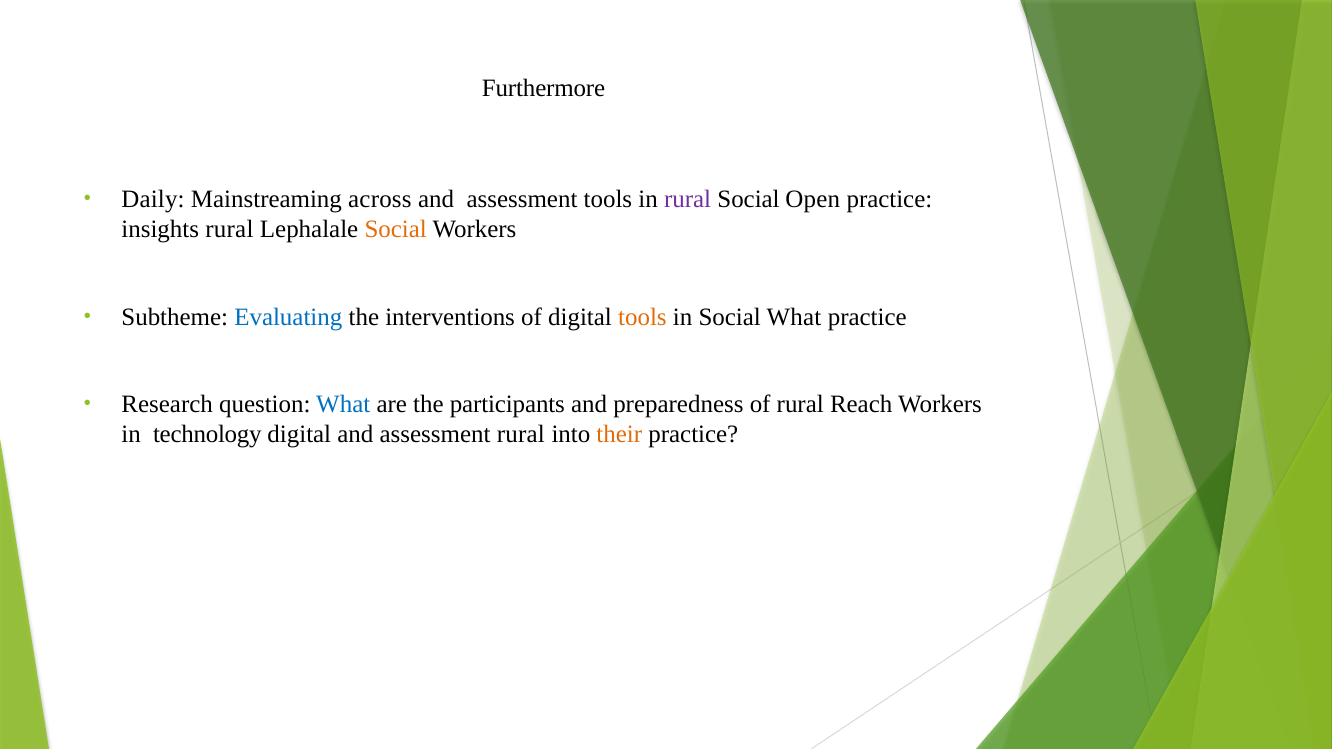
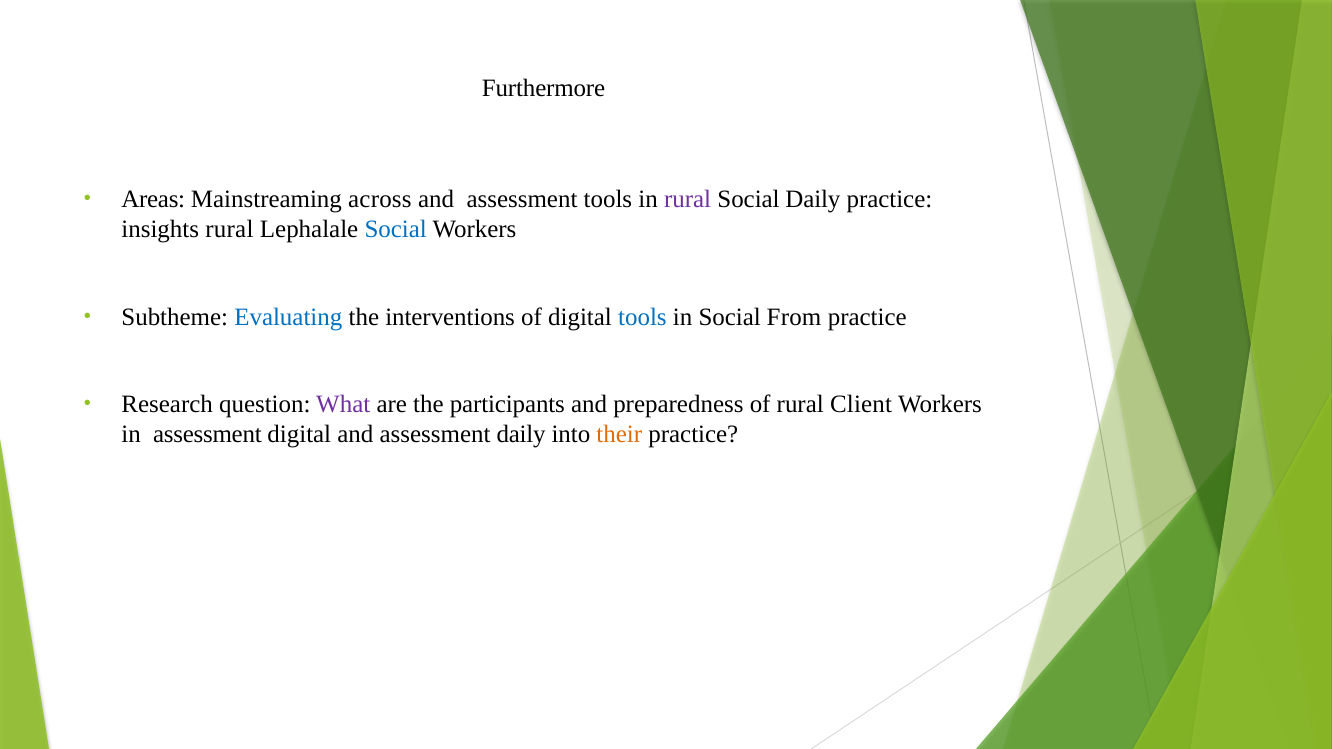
Daily: Daily -> Areas
Social Open: Open -> Daily
Social at (396, 229) colour: orange -> blue
tools at (642, 317) colour: orange -> blue
Social What: What -> From
What at (343, 405) colour: blue -> purple
Reach: Reach -> Client
in technology: technology -> assessment
assessment rural: rural -> daily
